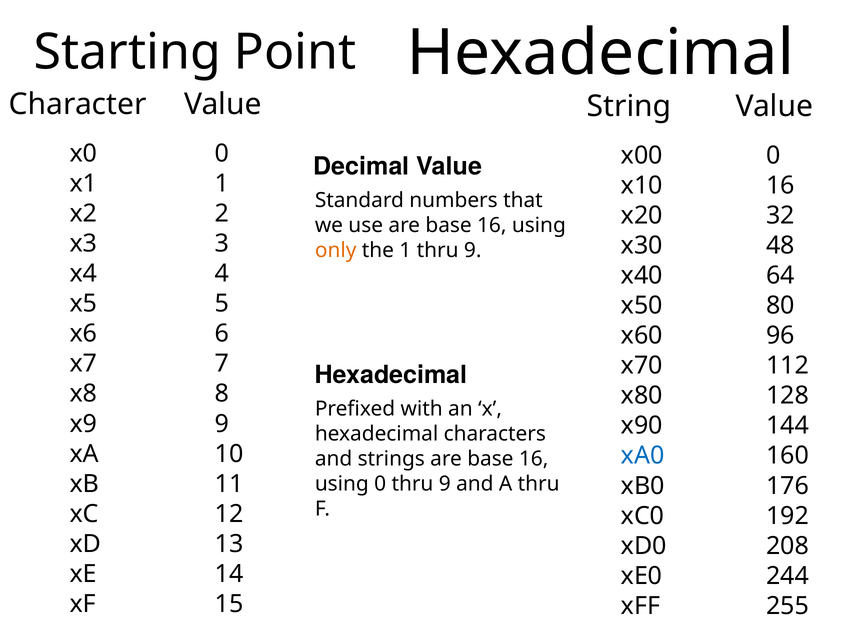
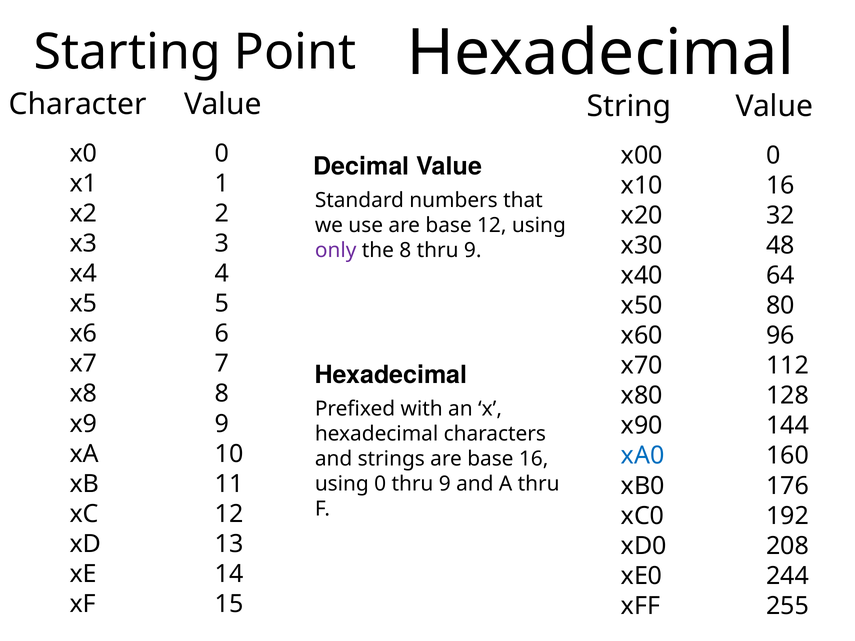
use are base 16: 16 -> 12
only colour: orange -> purple
the 1: 1 -> 8
